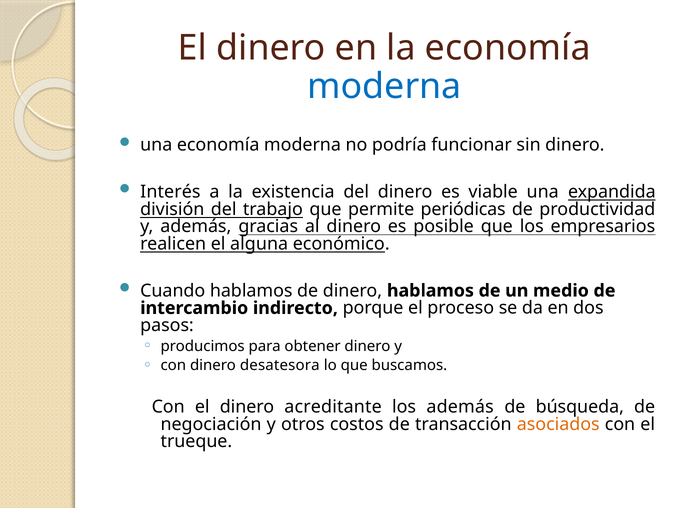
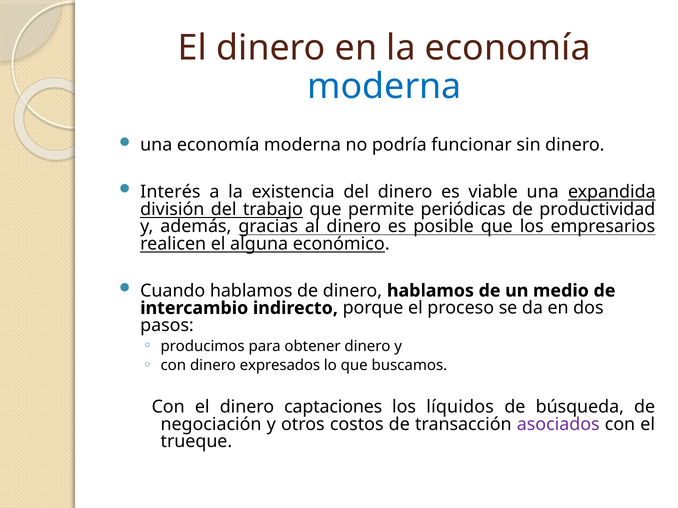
desatesora: desatesora -> expresados
acreditante: acreditante -> captaciones
los además: además -> líquidos
asociados colour: orange -> purple
